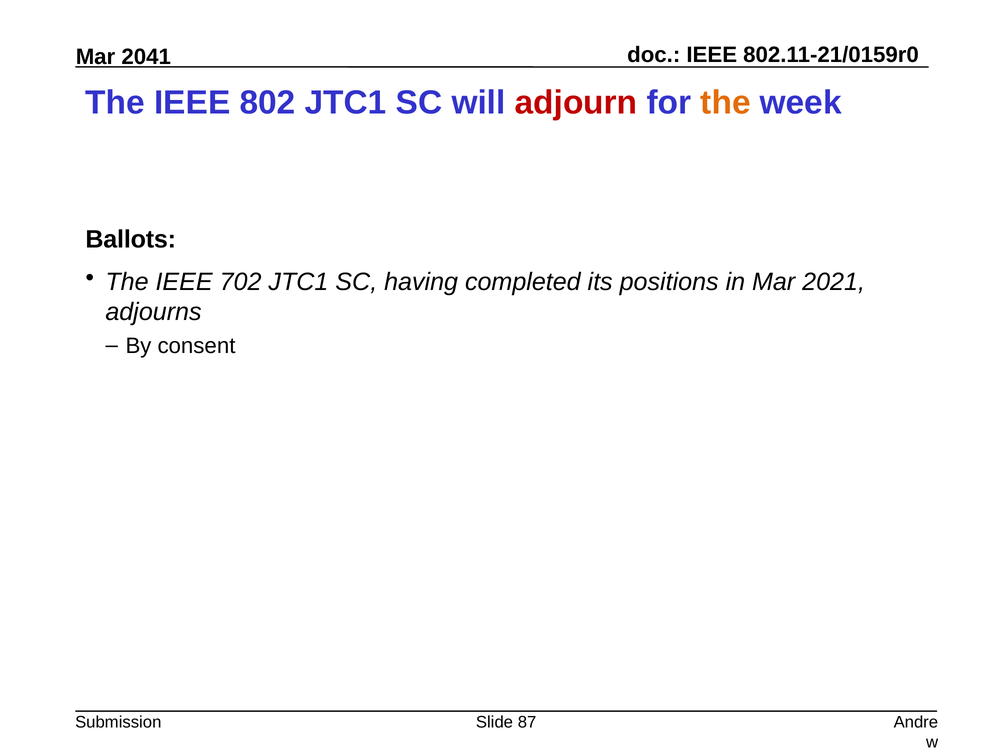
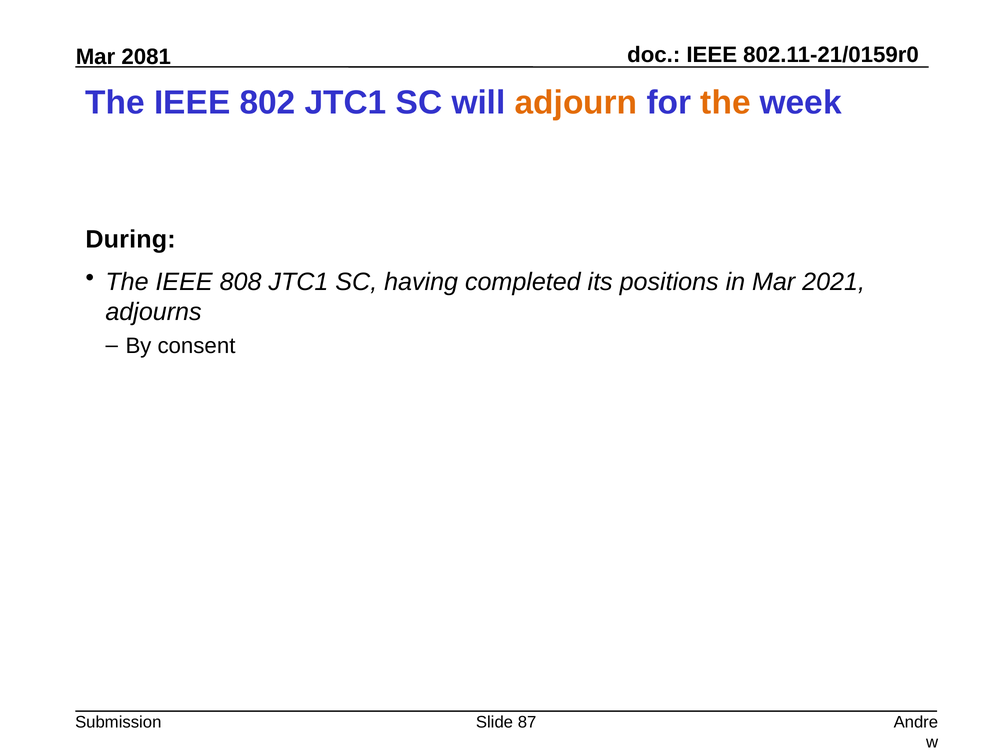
2041: 2041 -> 2081
adjourn colour: red -> orange
Ballots: Ballots -> During
702: 702 -> 808
